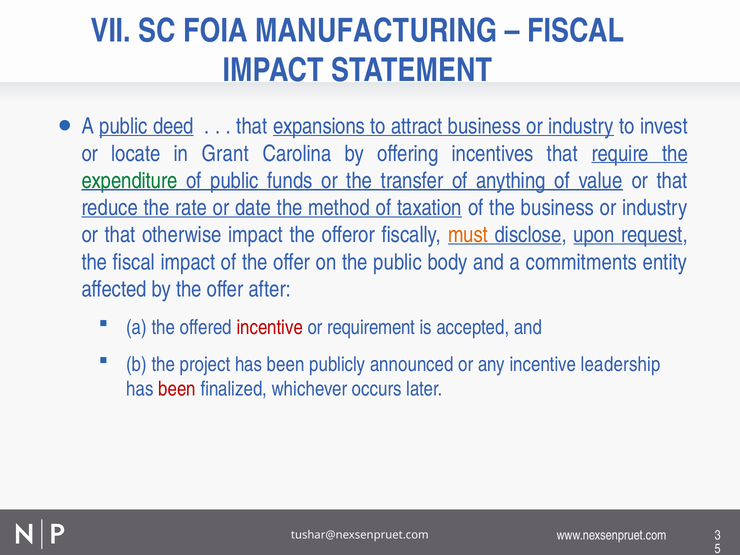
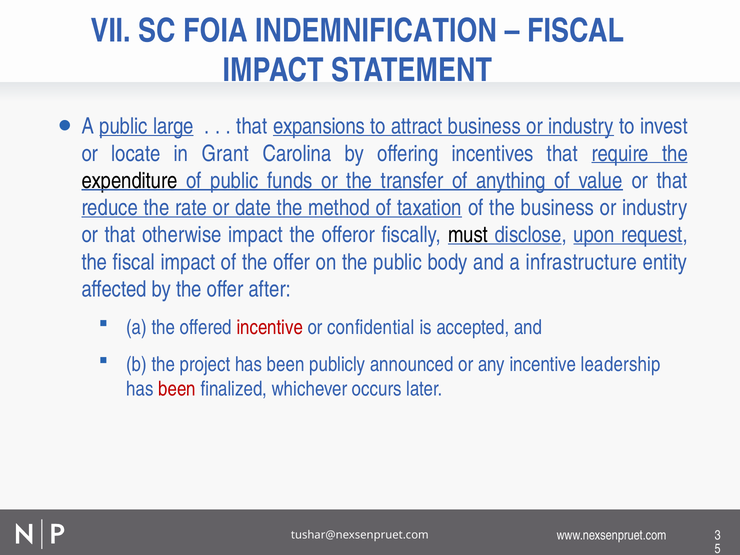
MANUFACTURING: MANUFACTURING -> INDEMNIFICATION
deed: deed -> large
expenditure colour: green -> black
must colour: orange -> black
commitments: commitments -> infrastructure
requirement: requirement -> confidential
